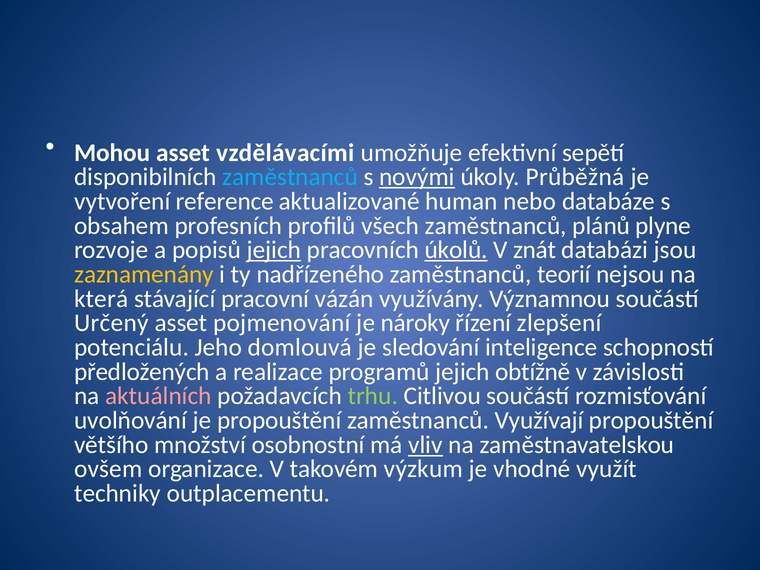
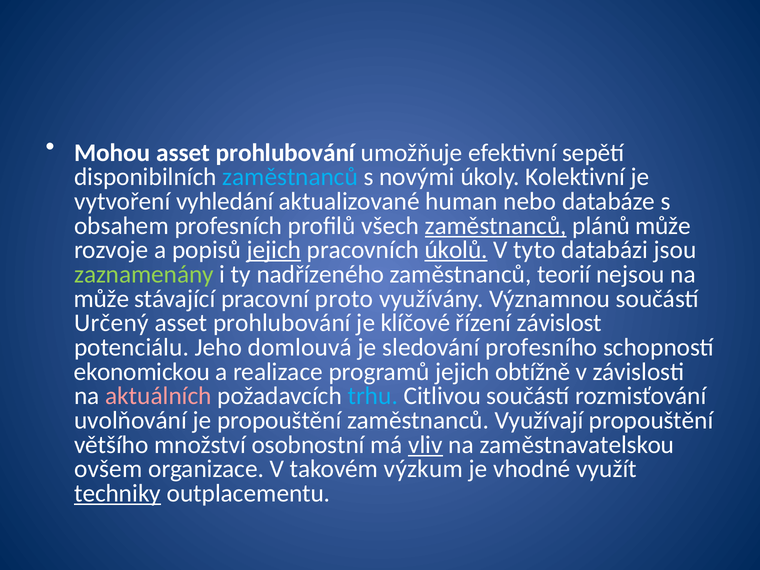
vzdělávacími at (285, 153): vzdělávacími -> prohlubování
novými underline: present -> none
Průběžná: Průběžná -> Kolektivní
reference: reference -> vyhledání
zaměstnanců at (496, 226) underline: none -> present
plánů plyne: plyne -> může
znát: znát -> tyto
zaznamenány colour: yellow -> light green
která at (101, 299): která -> může
vázán: vázán -> proto
pojmenování at (282, 323): pojmenování -> prohlubování
nároky: nároky -> klíčové
zlepšení: zlepšení -> závislost
inteligence: inteligence -> profesního
předložených: předložených -> ekonomickou
trhu colour: light green -> light blue
techniky underline: none -> present
